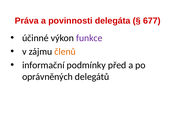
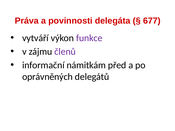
účinné: účinné -> vytváří
členů colour: orange -> purple
podmínky: podmínky -> námitkám
